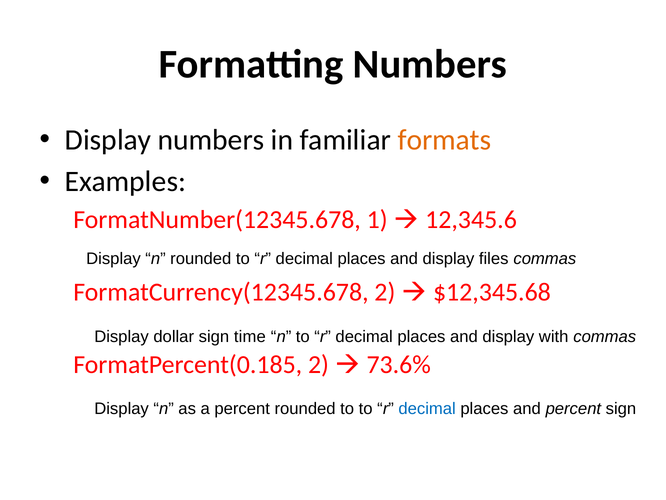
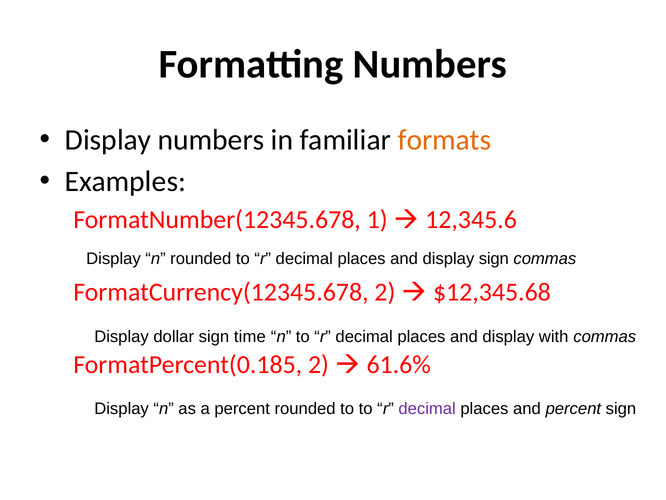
display files: files -> sign
73.6%: 73.6% -> 61.6%
decimal at (427, 408) colour: blue -> purple
